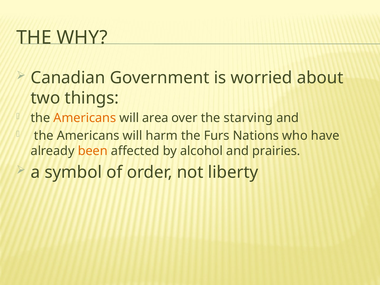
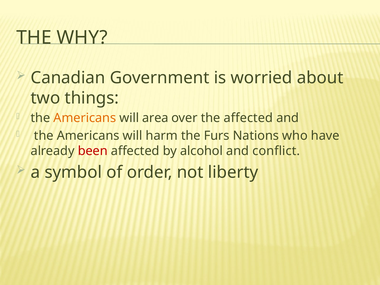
the starving: starving -> affected
been colour: orange -> red
prairies: prairies -> conflict
